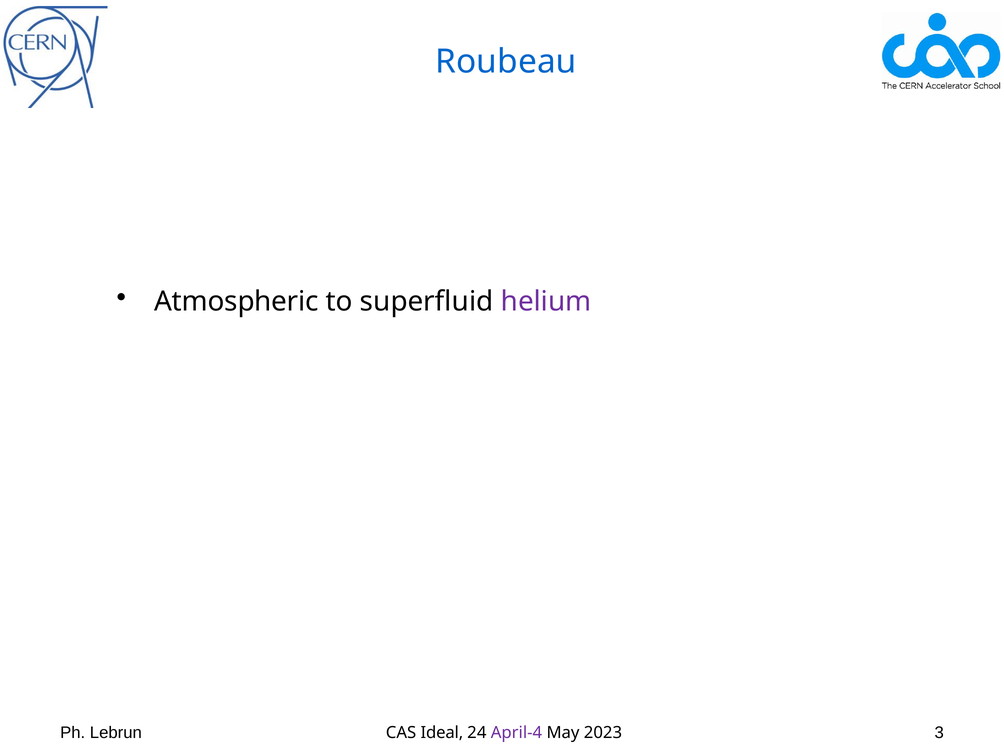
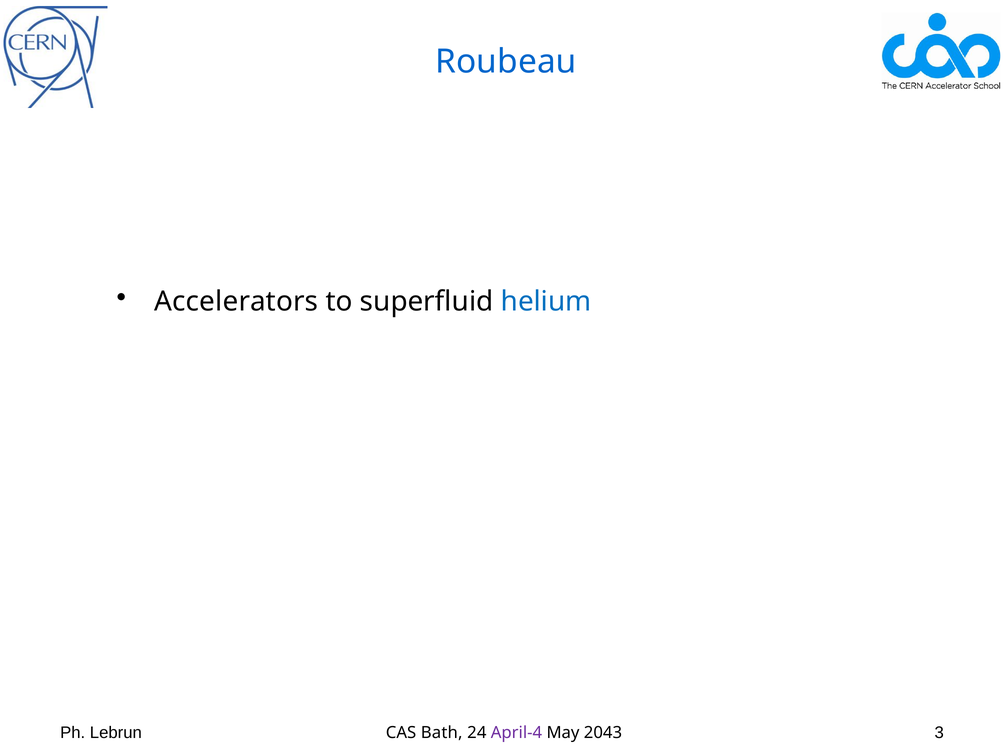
Atmospheric: Atmospheric -> Accelerators
helium at (546, 302) colour: purple -> blue
Ideal: Ideal -> Bath
2023: 2023 -> 2043
